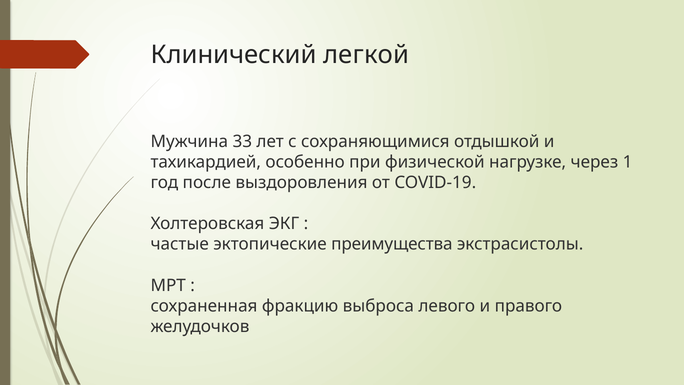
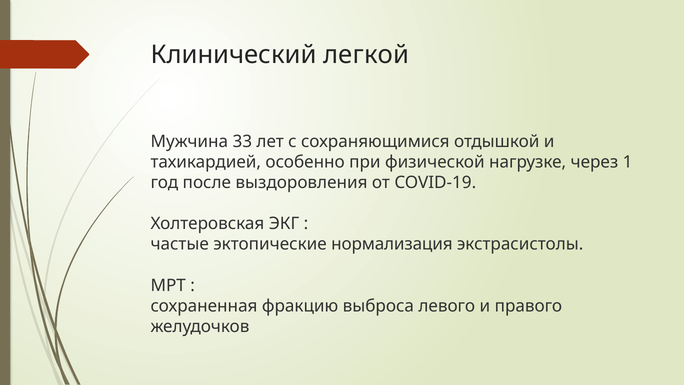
преимущества: преимущества -> нормализация
